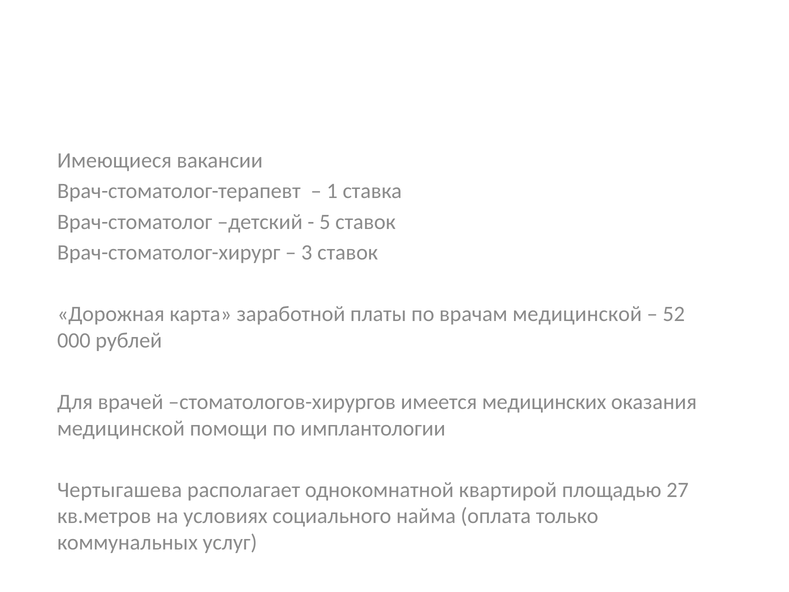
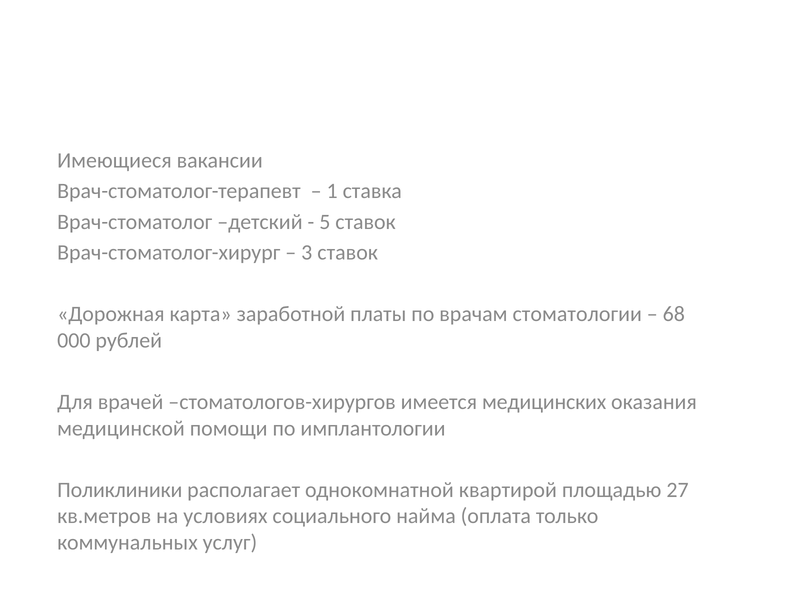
врачам медицинской: медицинской -> стоматологии
52: 52 -> 68
Чертыгашева: Чертыгашева -> Поликлиники
